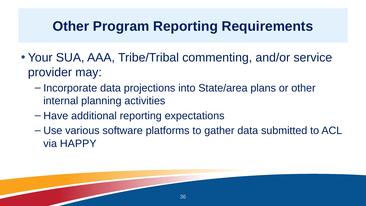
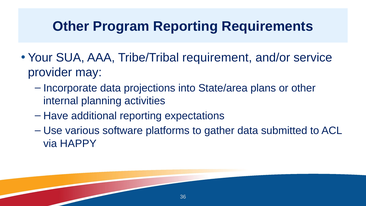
commenting: commenting -> requirement
